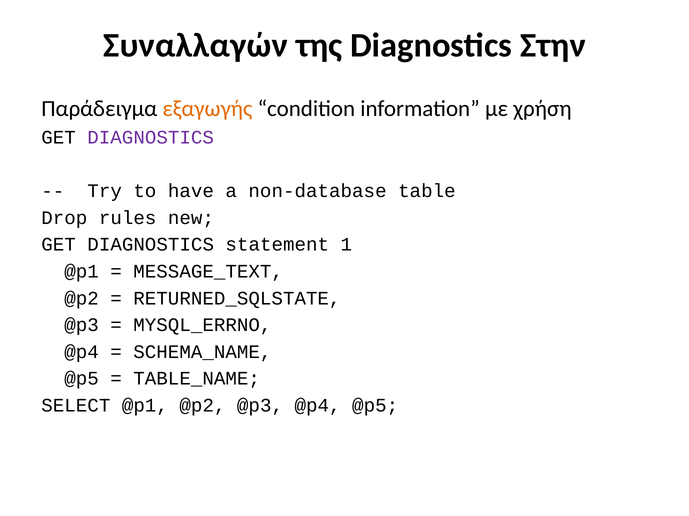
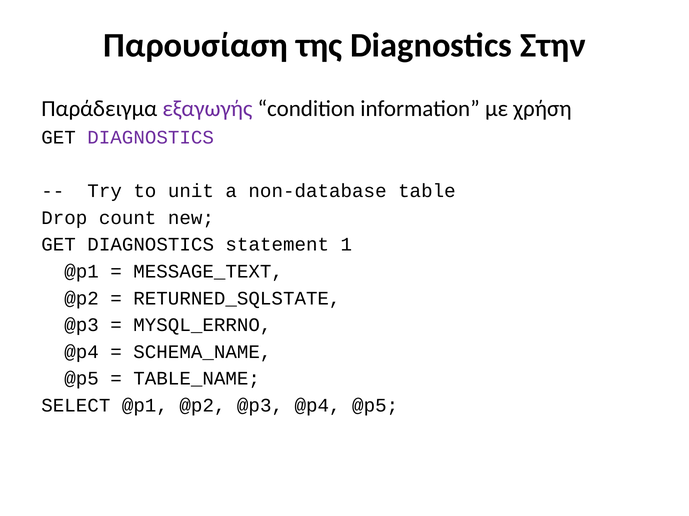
Συναλλαγών: Συναλλαγών -> Παρουσίαση
εξαγωγής colour: orange -> purple
have: have -> unit
rules: rules -> count
